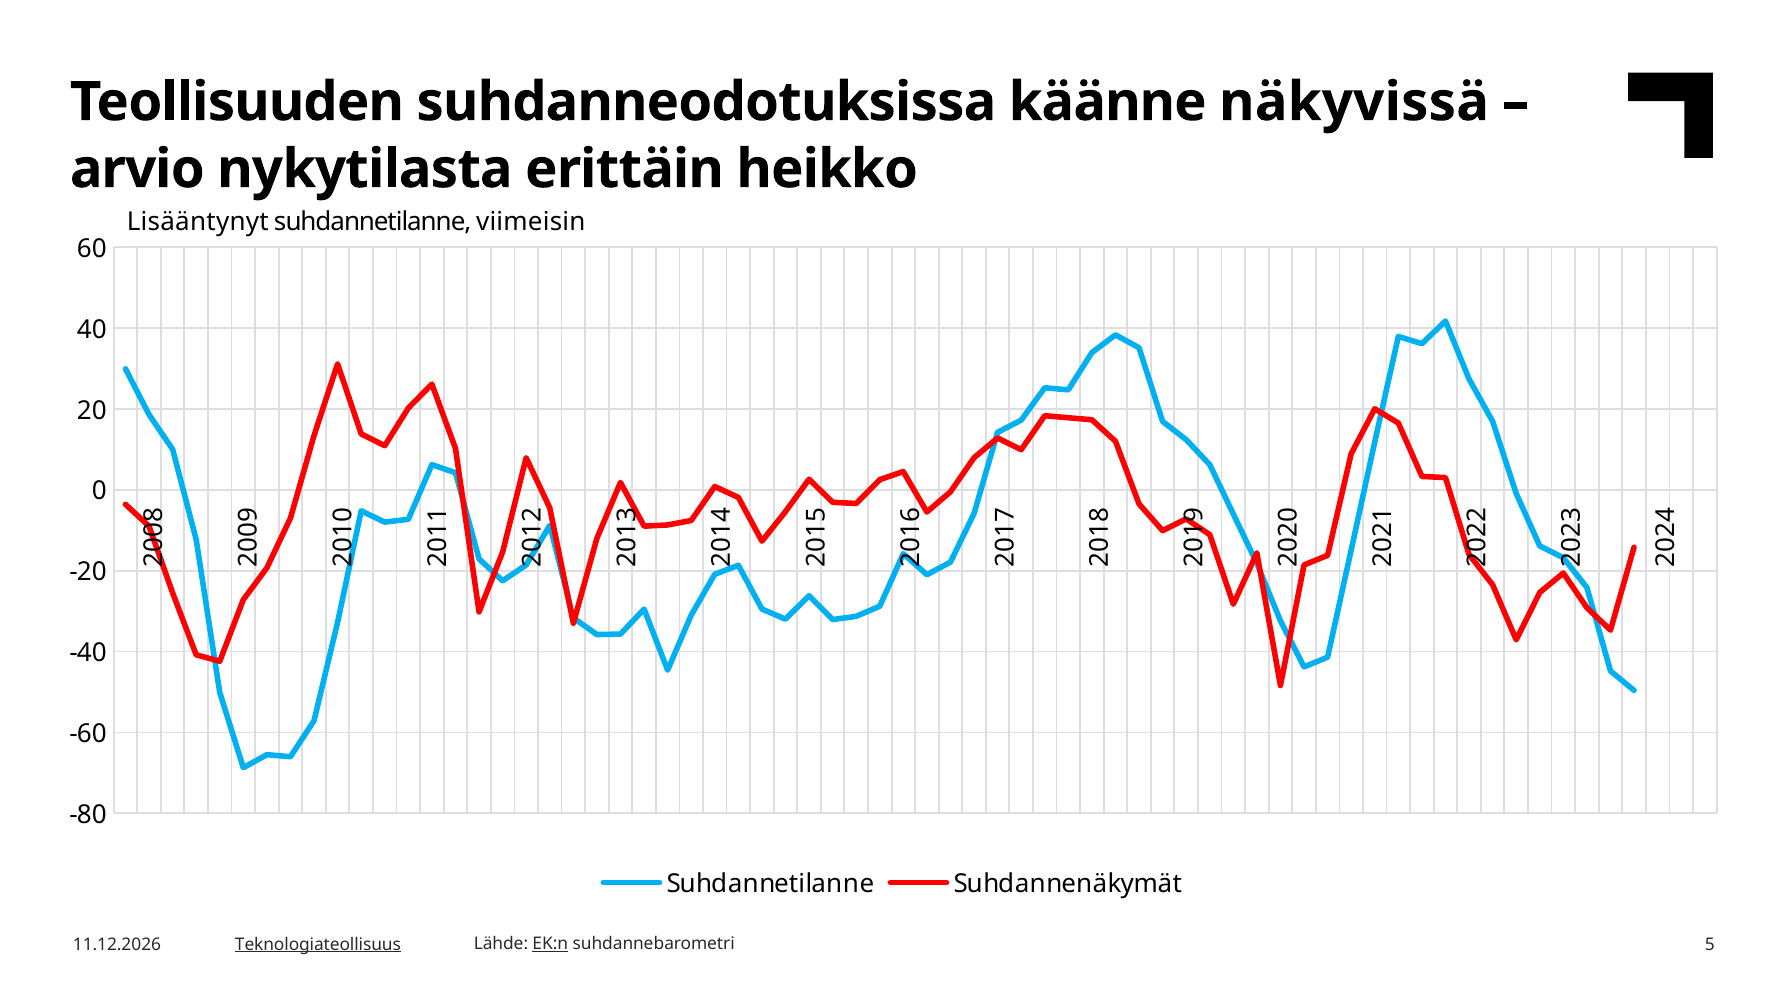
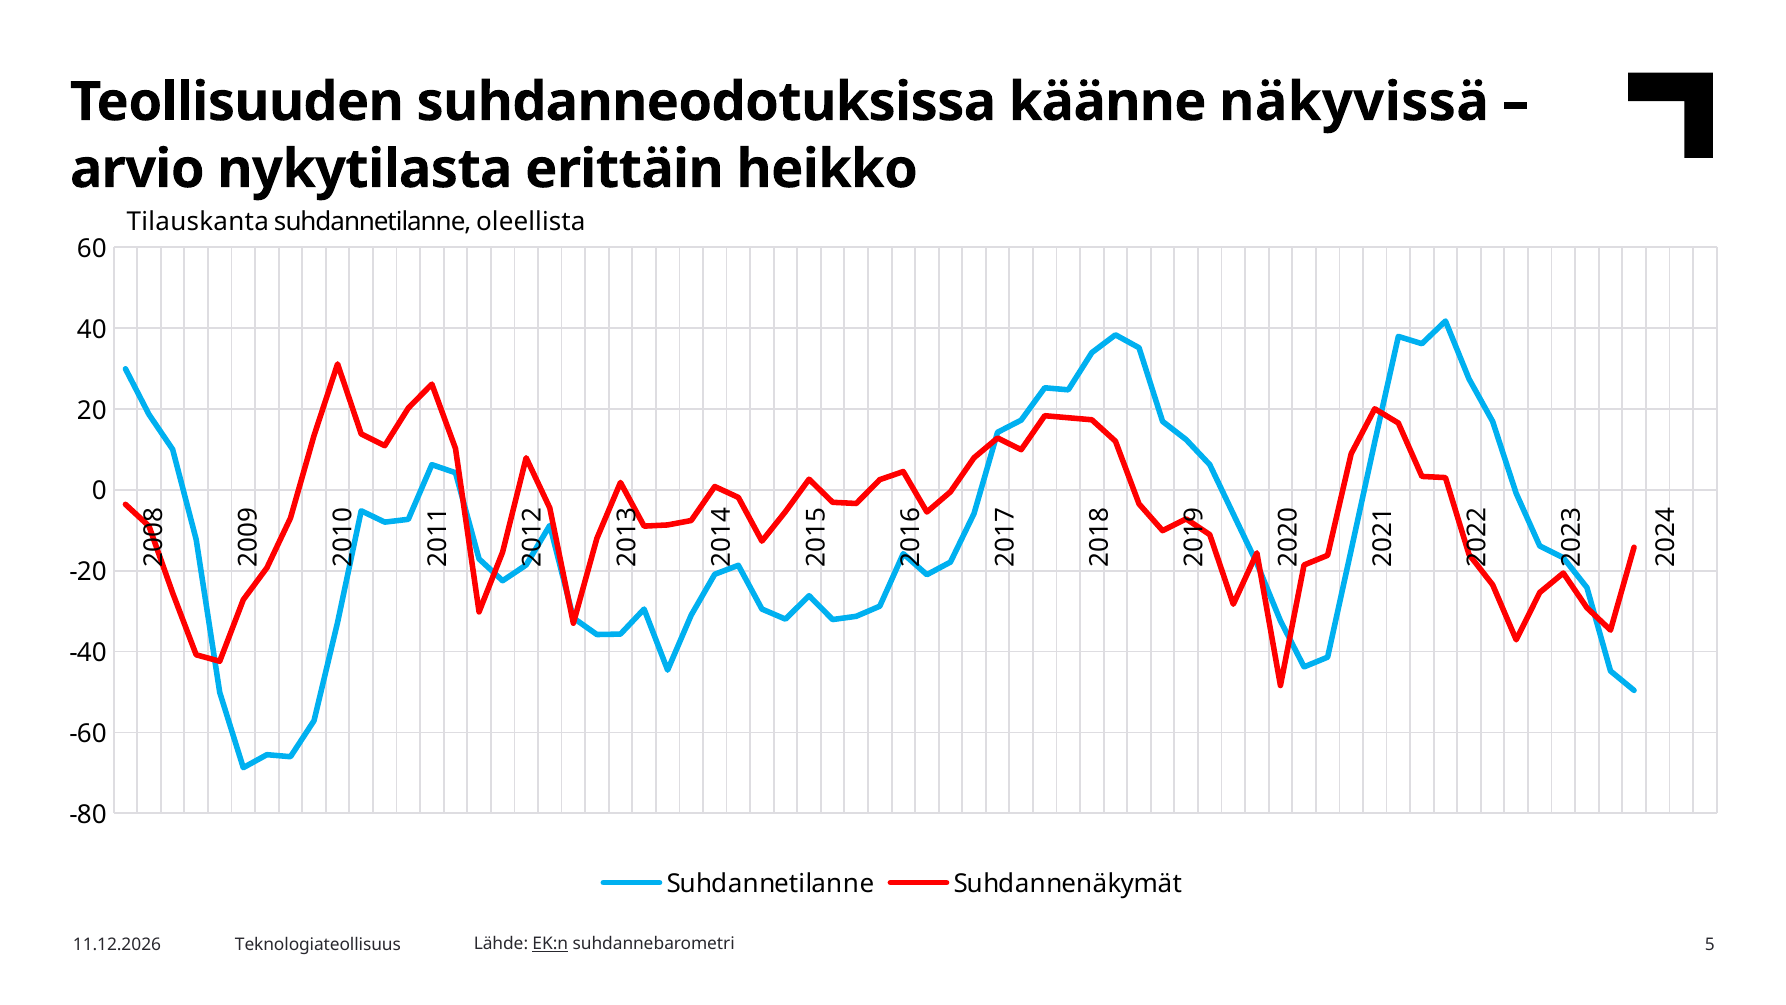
Lisääntynyt: Lisääntynyt -> Tilauskanta
viimeisin: viimeisin -> oleellista
Teknologiateollisuus underline: present -> none
